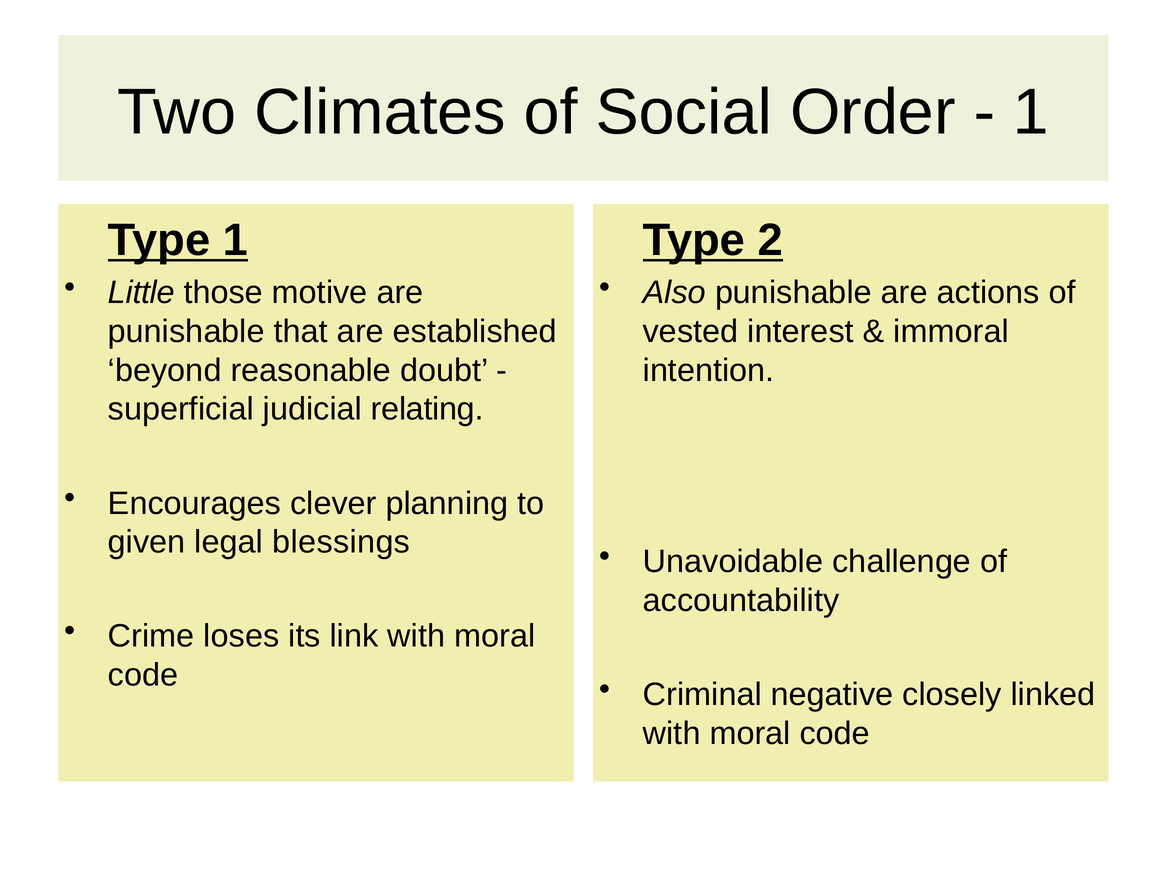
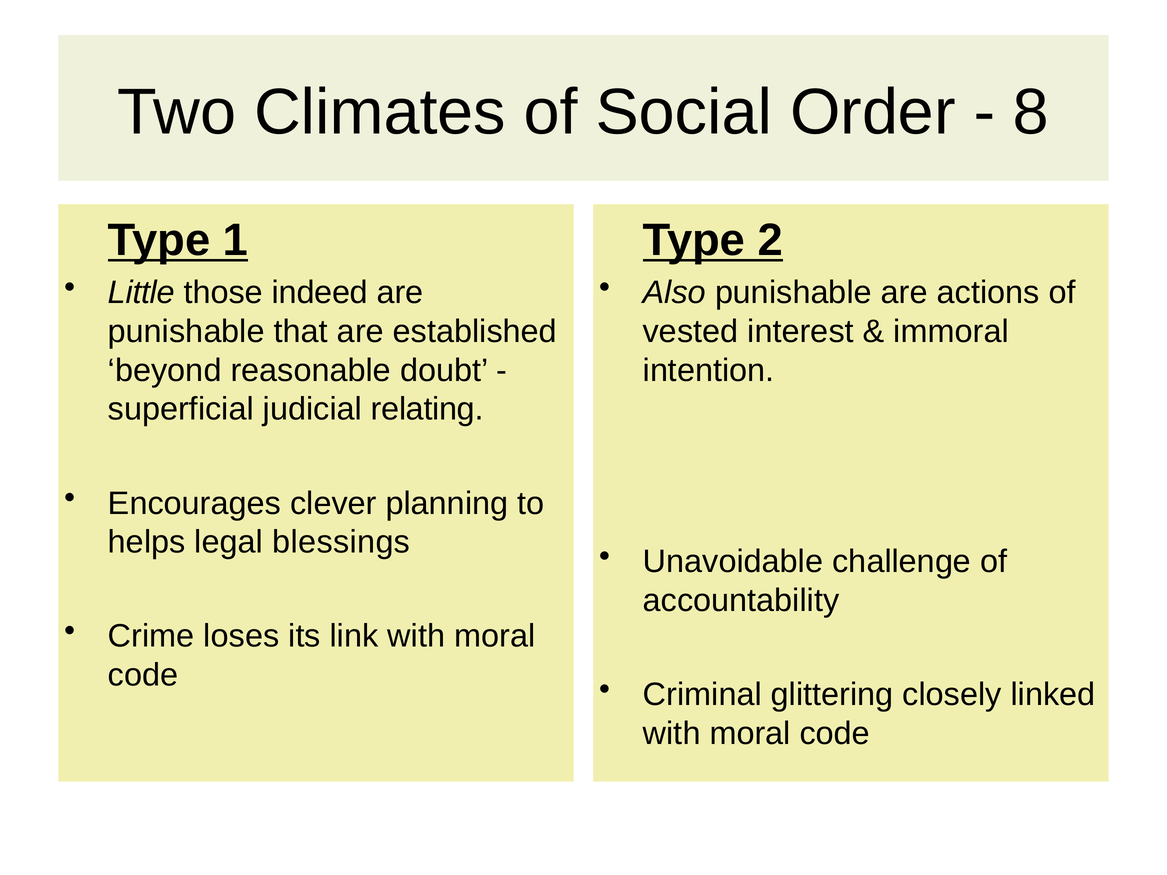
1 at (1031, 112): 1 -> 8
motive: motive -> indeed
given: given -> helps
negative: negative -> glittering
